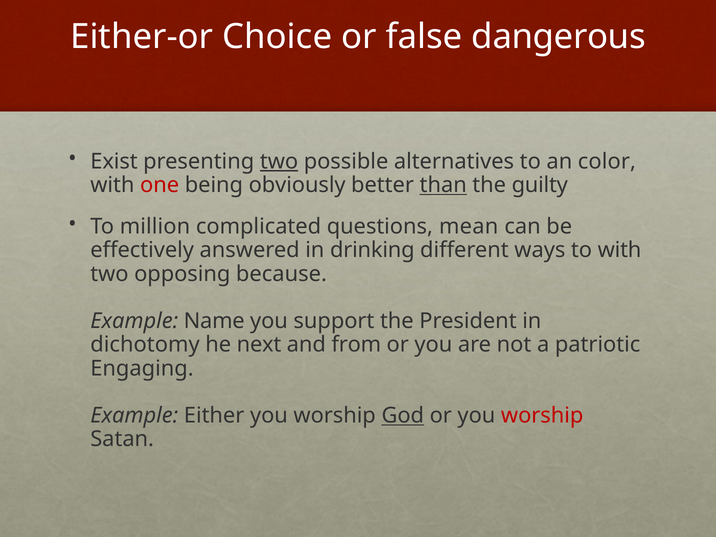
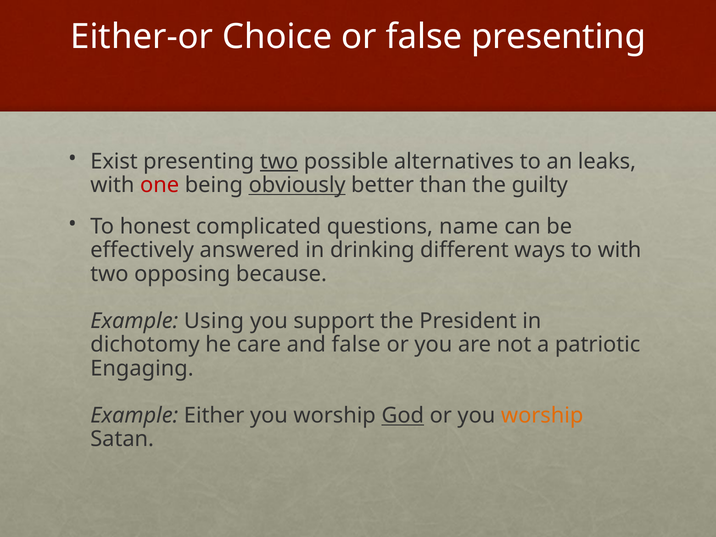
false dangerous: dangerous -> presenting
color: color -> leaks
obviously underline: none -> present
than underline: present -> none
million: million -> honest
mean: mean -> name
Name: Name -> Using
next: next -> care
and from: from -> false
worship at (542, 416) colour: red -> orange
